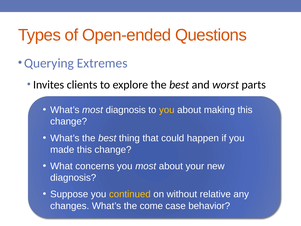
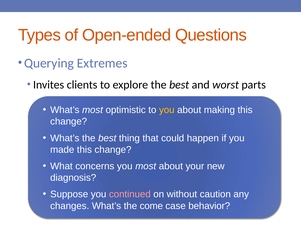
most diagnosis: diagnosis -> optimistic
continued colour: yellow -> pink
relative: relative -> caution
